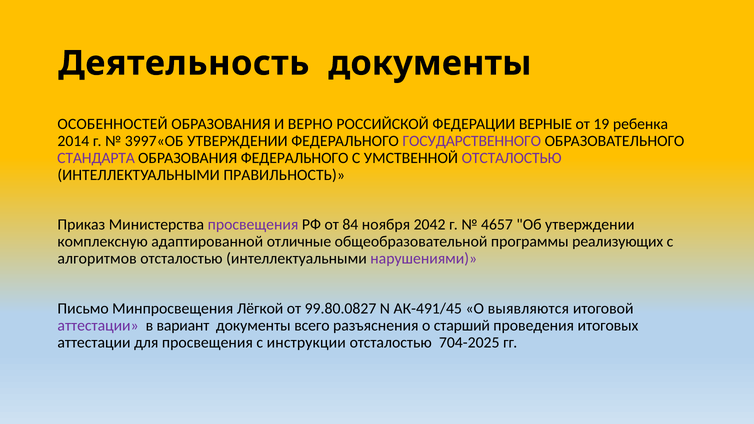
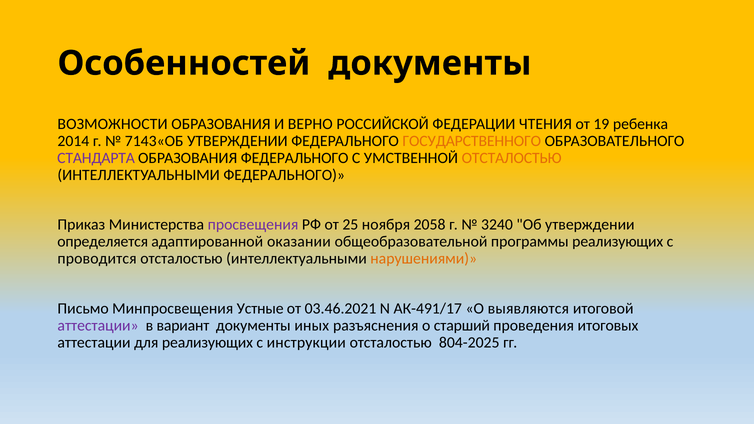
Деятельность: Деятельность -> Особенностей
ОСОБЕННОСТЕЙ: ОСОБЕННОСТЕЙ -> ВОЗМОЖНОСТИ
ВЕРНЫЕ: ВЕРНЫЕ -> ЧТЕНИЯ
3997«ОБ: 3997«ОБ -> 7143«ОБ
ГОСУДАРСТВЕННОГО colour: purple -> orange
ОТСТАЛОСТЬЮ at (512, 158) colour: purple -> orange
ИНТЕЛЛЕКТУАЛЬНЫМИ ПРАВИЛЬНОСТЬ: ПРАВИЛЬНОСТЬ -> ФЕДЕРАЛЬНОГО
84: 84 -> 25
2042: 2042 -> 2058
4657: 4657 -> 3240
комплексную: комплексную -> определяется
отличные: отличные -> оказании
алгоритмов: алгоритмов -> проводится
нарушениями colour: purple -> orange
Лёгкой: Лёгкой -> Устные
99.80.0827: 99.80.0827 -> 03.46.2021
АК-491/45: АК-491/45 -> АК-491/17
всего: всего -> иных
для просвещения: просвещения -> реализующих
704-2025: 704-2025 -> 804-2025
